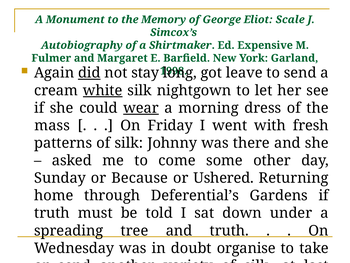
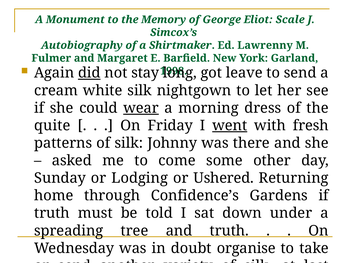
Expensive: Expensive -> Lawrenny
white underline: present -> none
mass: mass -> quite
went underline: none -> present
Because: Because -> Lodging
Deferential’s: Deferential’s -> Confidence’s
